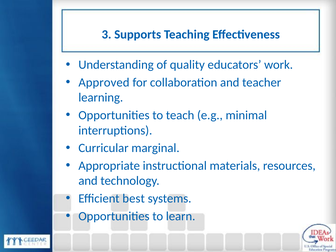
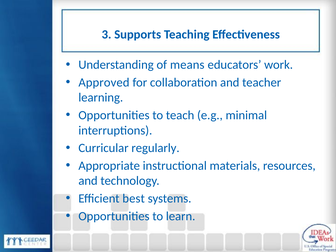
quality: quality -> means
marginal: marginal -> regularly
